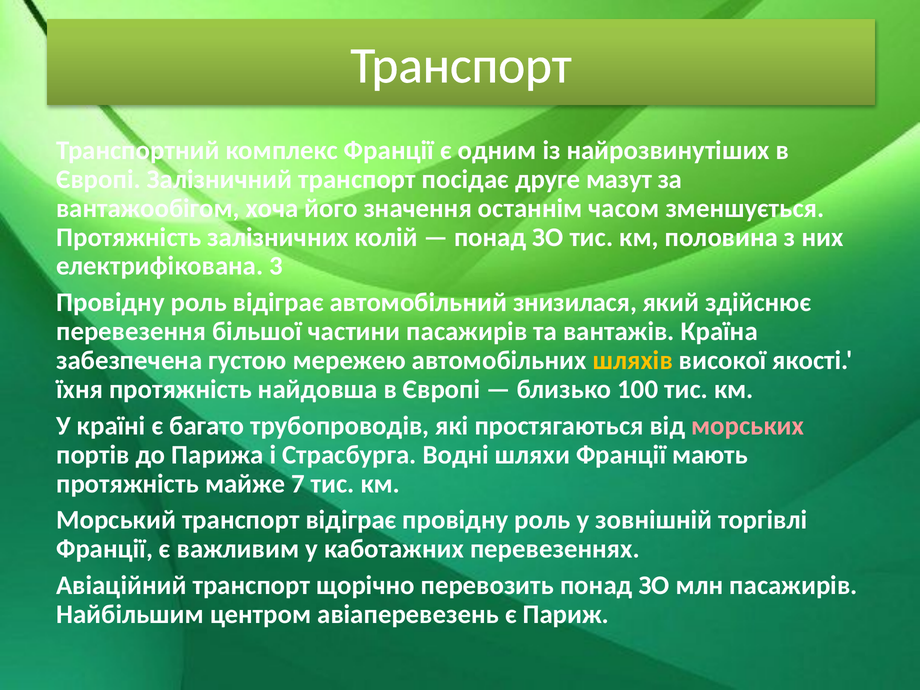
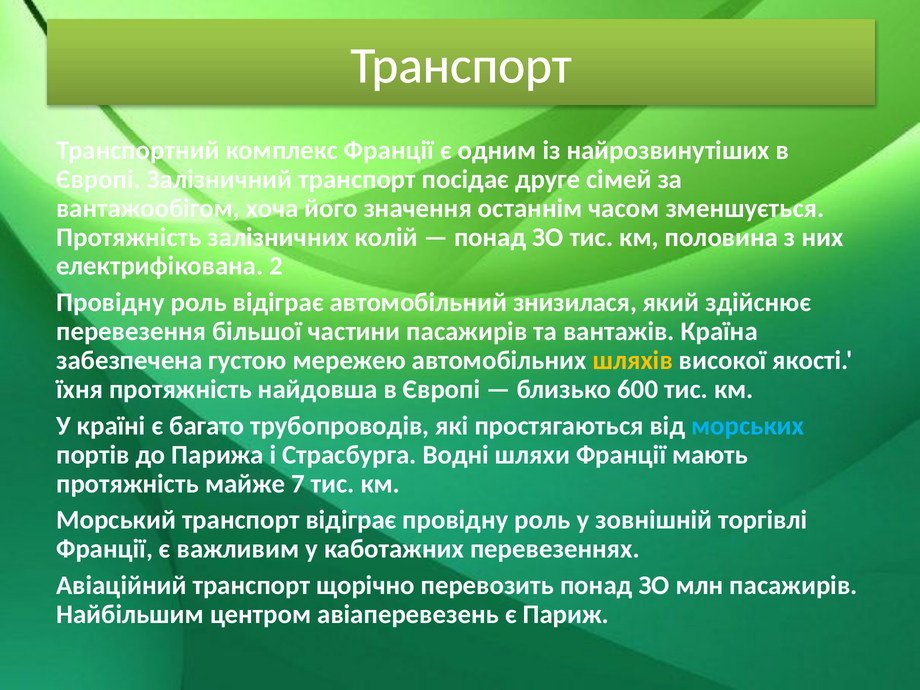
мазут: мазут -> сімей
3: 3 -> 2
100: 100 -> 600
морських colour: pink -> light blue
